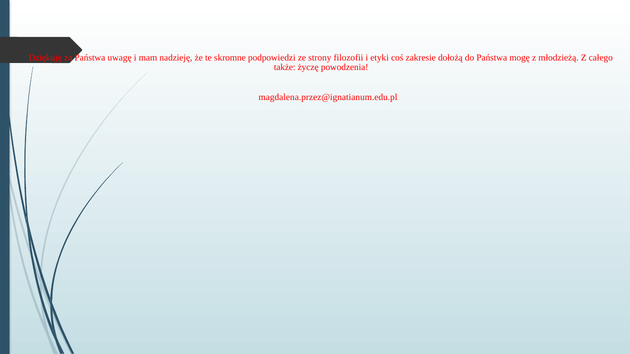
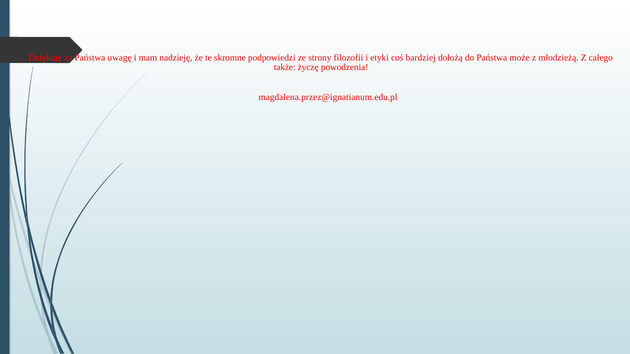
zakresie: zakresie -> bardziej
mogę: mogę -> może
